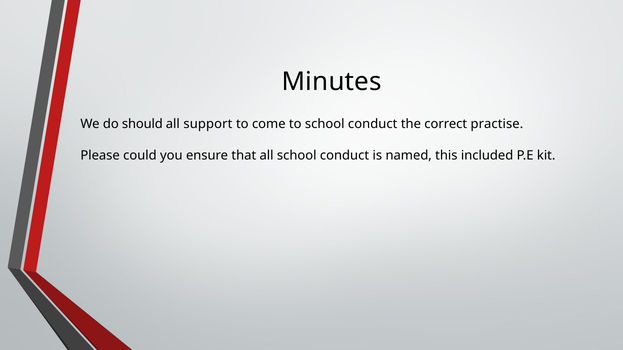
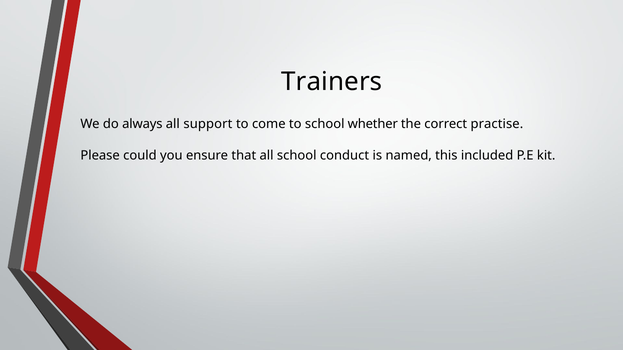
Minutes: Minutes -> Trainers
should: should -> always
to school conduct: conduct -> whether
